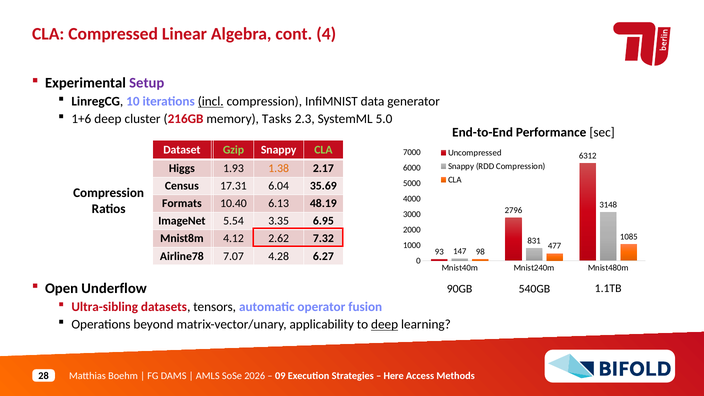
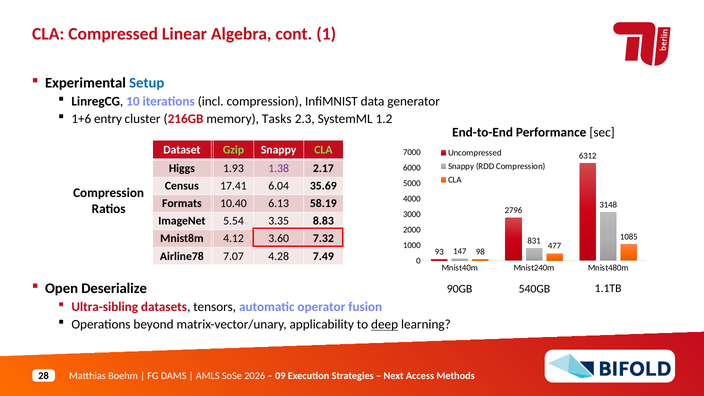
4: 4 -> 1
Setup colour: purple -> blue
incl underline: present -> none
1+6 deep: deep -> entry
5.0: 5.0 -> 1.2
1.38 colour: orange -> purple
17.31: 17.31 -> 17.41
48.19: 48.19 -> 58.19
6.95: 6.95 -> 8.83
2.62: 2.62 -> 3.60
6.27: 6.27 -> 7.49
Underflow: Underflow -> Deserialize
Here: Here -> Next
